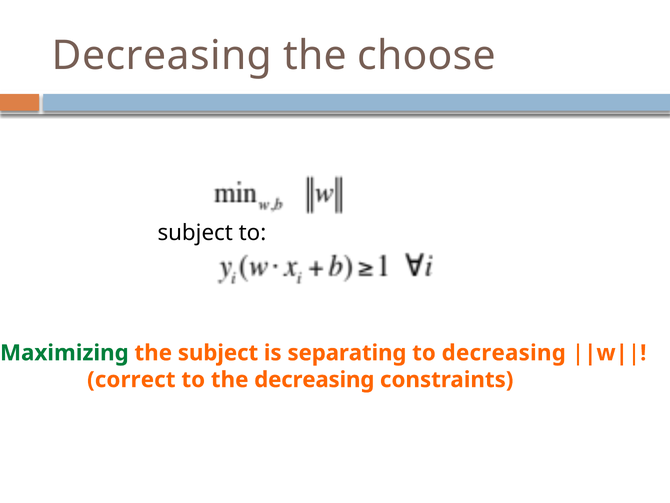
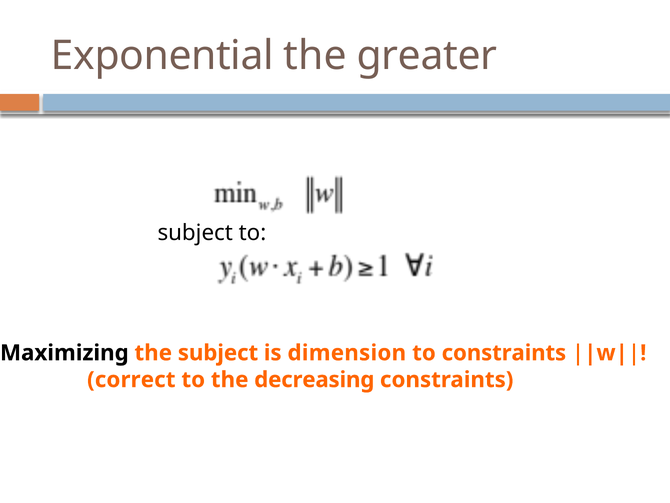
Decreasing at (162, 56): Decreasing -> Exponential
choose: choose -> greater
Maximizing colour: green -> black
separating: separating -> dimension
to decreasing: decreasing -> constraints
